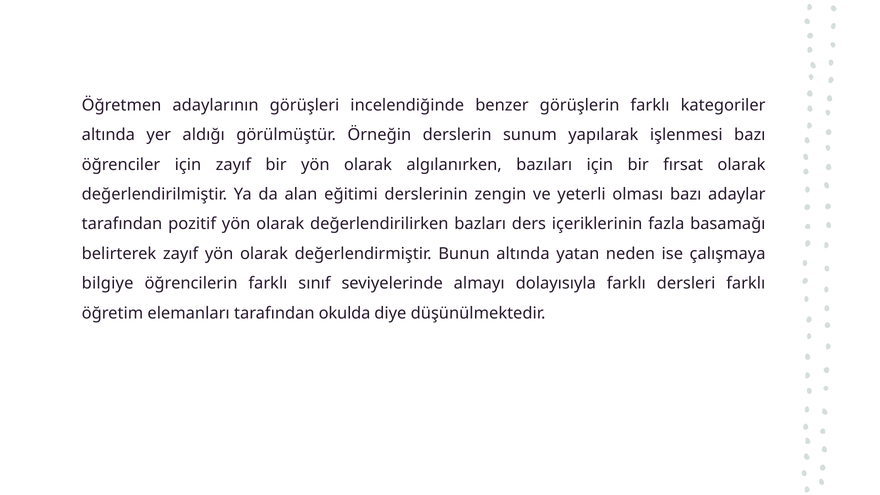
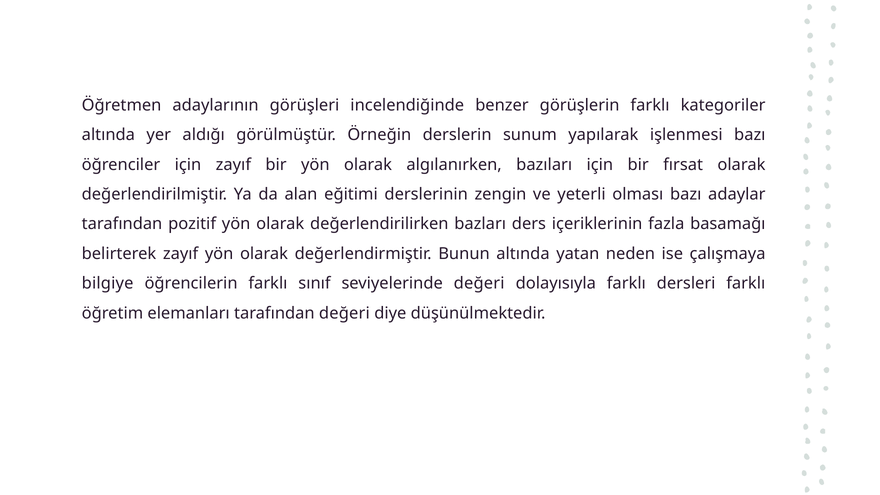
seviyelerinde almayı: almayı -> değeri
tarafından okulda: okulda -> değeri
